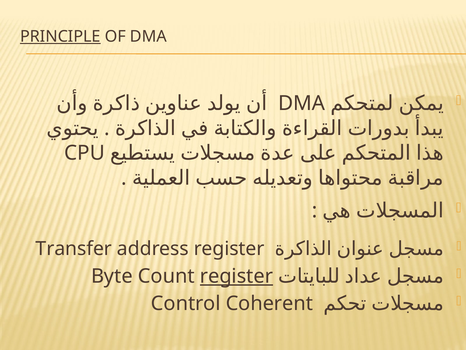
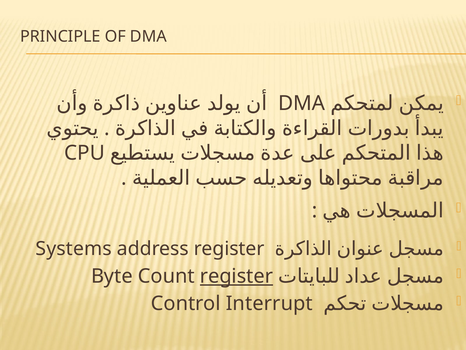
PRINCIPLE underline: present -> none
Transfer: Transfer -> Systems
Coherent: Coherent -> Interrupt
